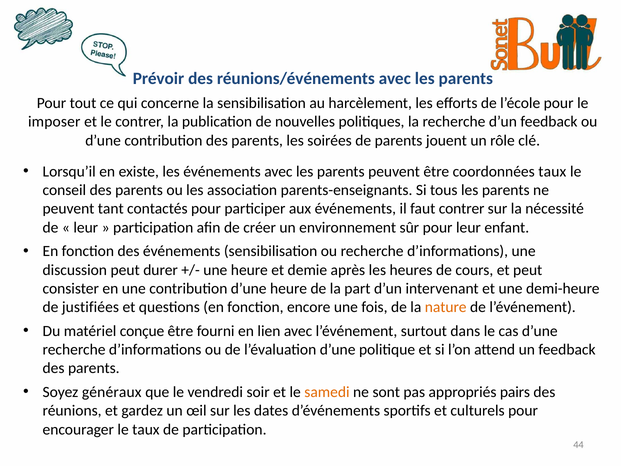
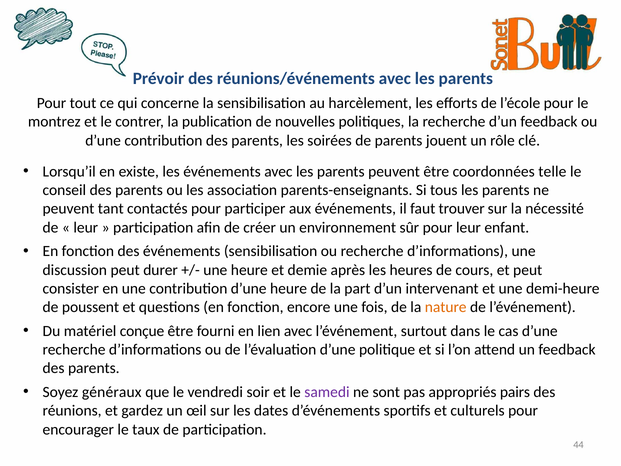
imposer: imposer -> montrez
coordonnées taux: taux -> telle
faut contrer: contrer -> trouver
justifiées: justifiées -> poussent
samedi colour: orange -> purple
